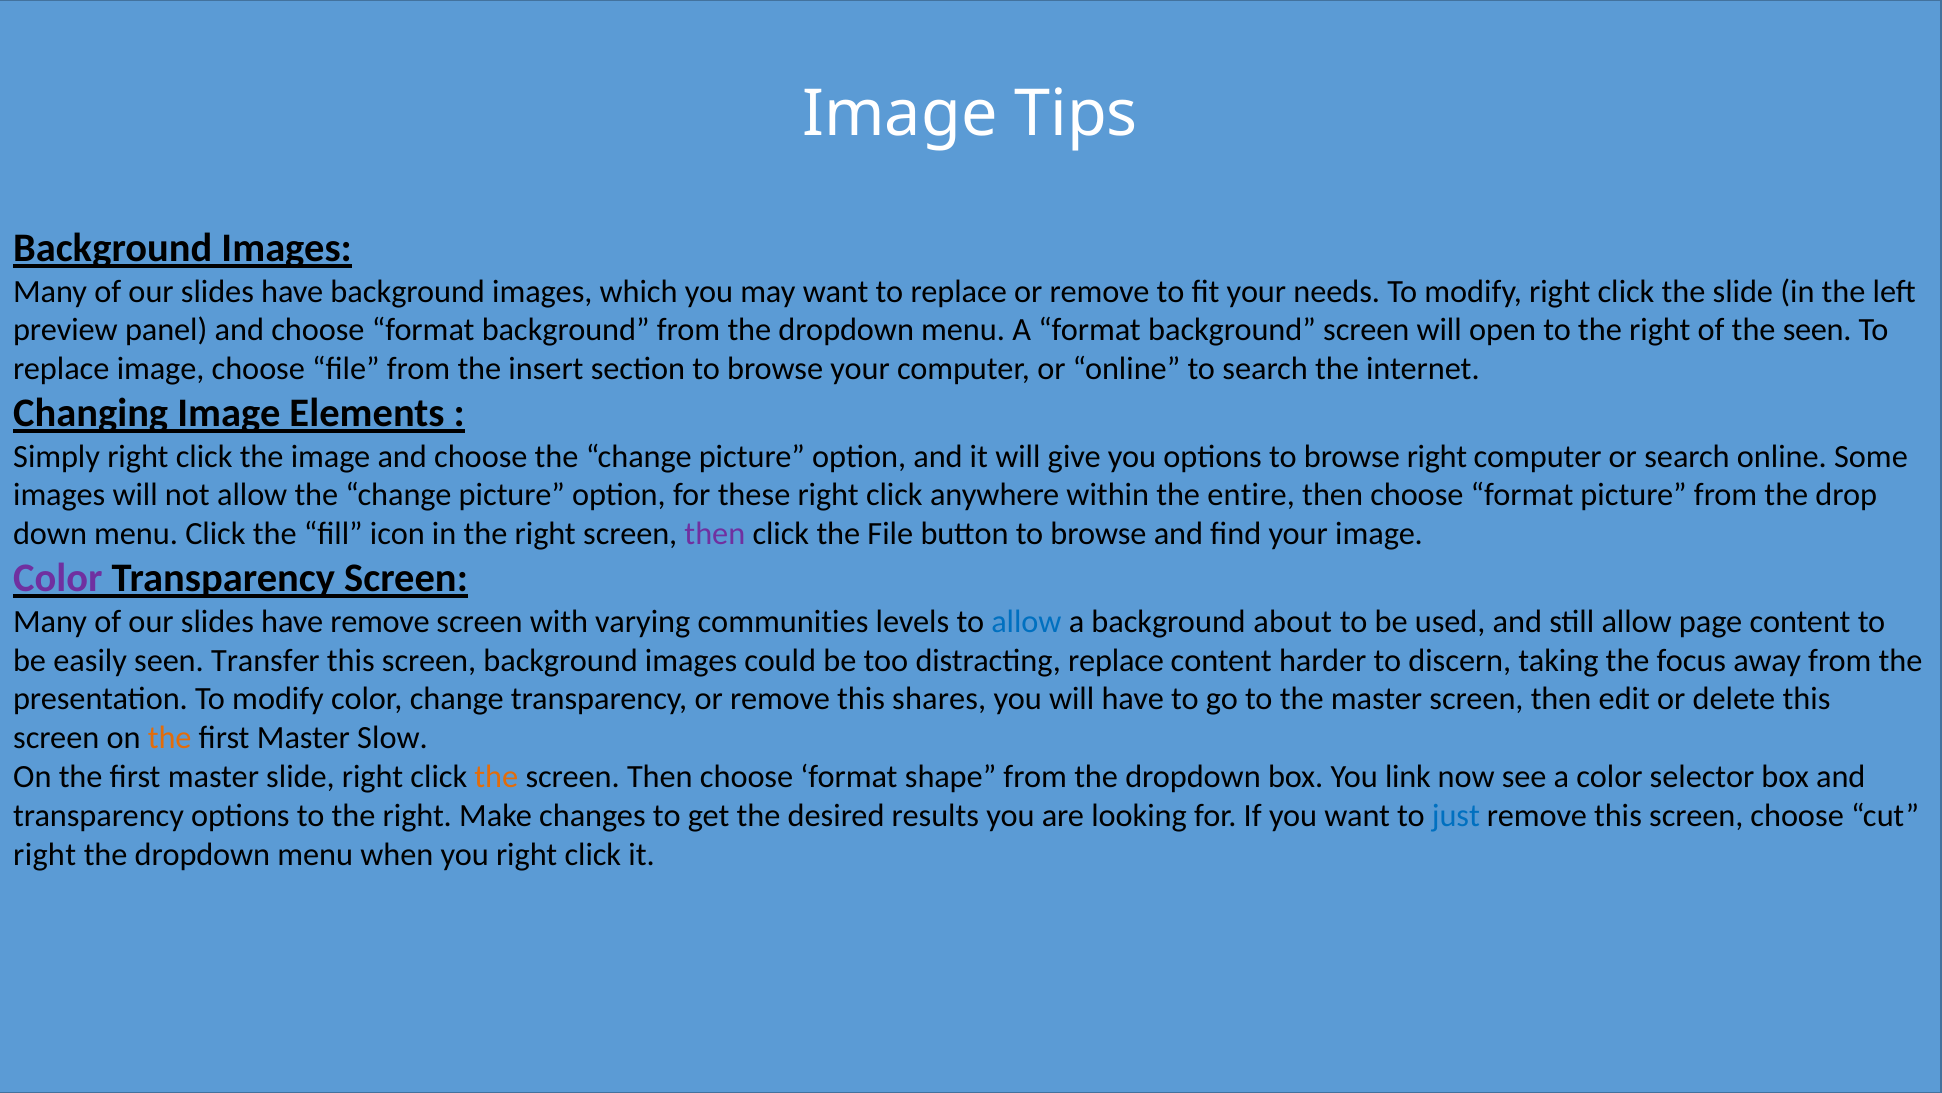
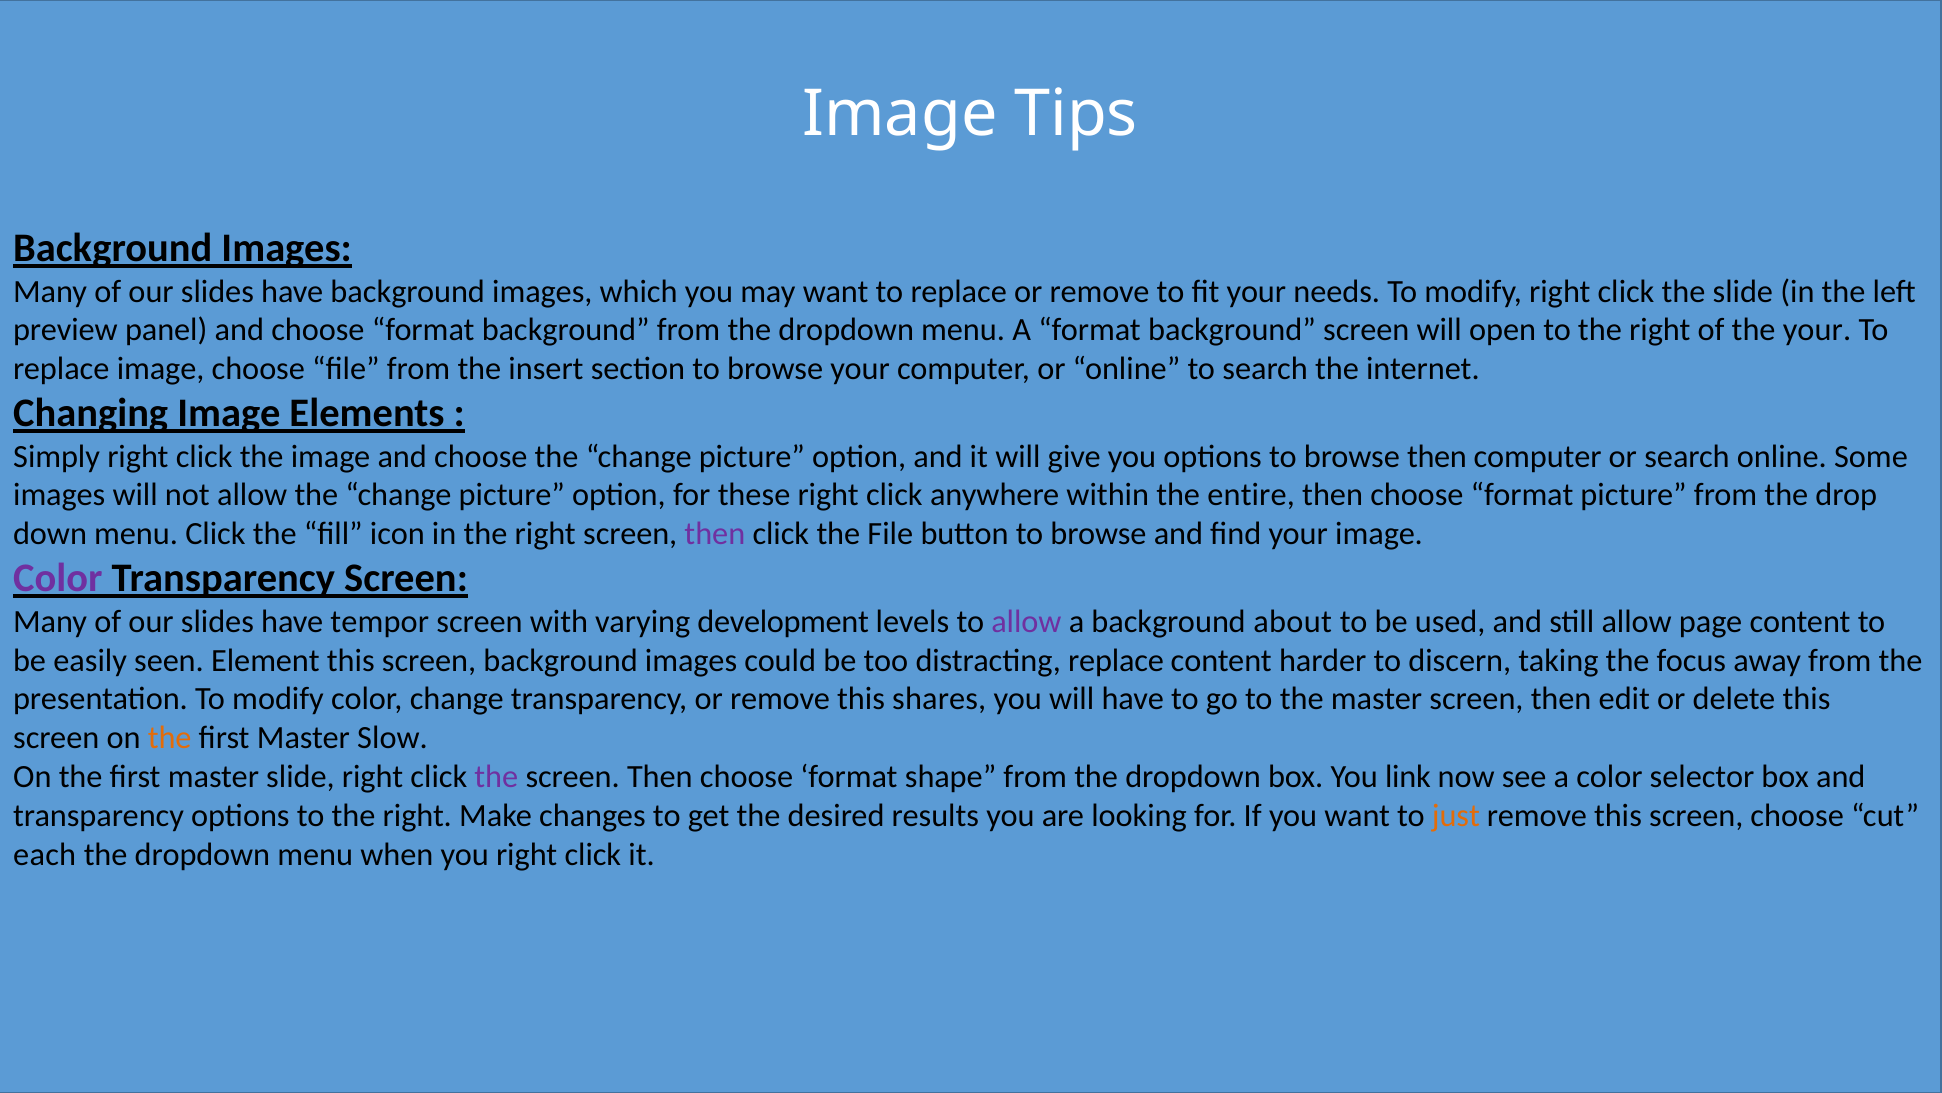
the seen: seen -> your
browse right: right -> then
have remove: remove -> tempor
communities: communities -> development
allow at (1026, 621) colour: blue -> purple
Transfer: Transfer -> Element
the at (496, 777) colour: orange -> purple
just colour: blue -> orange
right at (45, 854): right -> each
